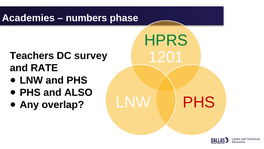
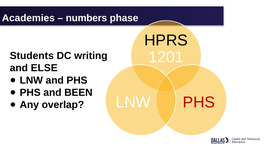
HPRS colour: green -> black
Teachers: Teachers -> Students
survey: survey -> writing
RATE: RATE -> ELSE
ALSO: ALSO -> BEEN
